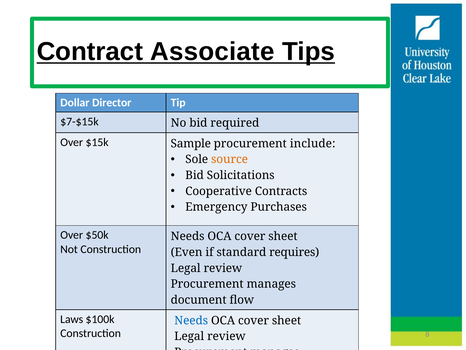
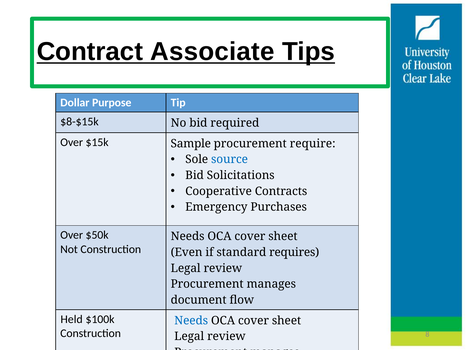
Director: Director -> Purpose
$7-$15k: $7-$15k -> $8-$15k
include: include -> require
source colour: orange -> blue
Laws: Laws -> Held
